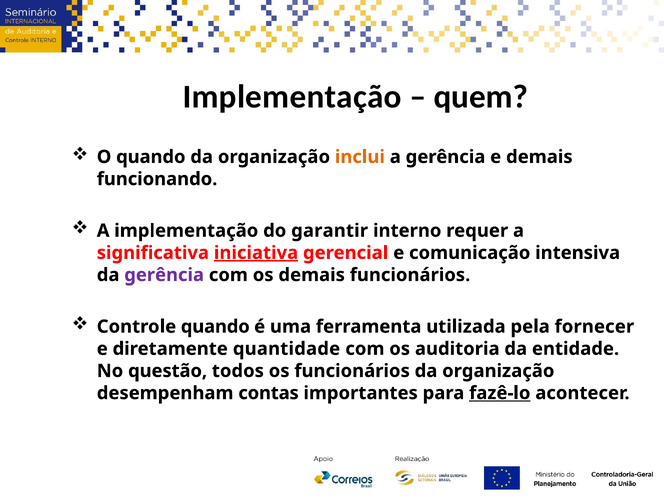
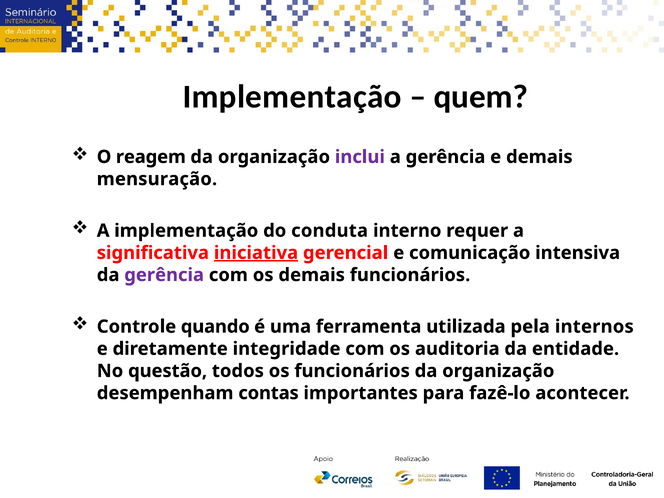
O quando: quando -> reagem
inclui colour: orange -> purple
funcionando: funcionando -> mensuração
garantir: garantir -> conduta
fornecer: fornecer -> internos
quantidade: quantidade -> integridade
fazê-lo underline: present -> none
